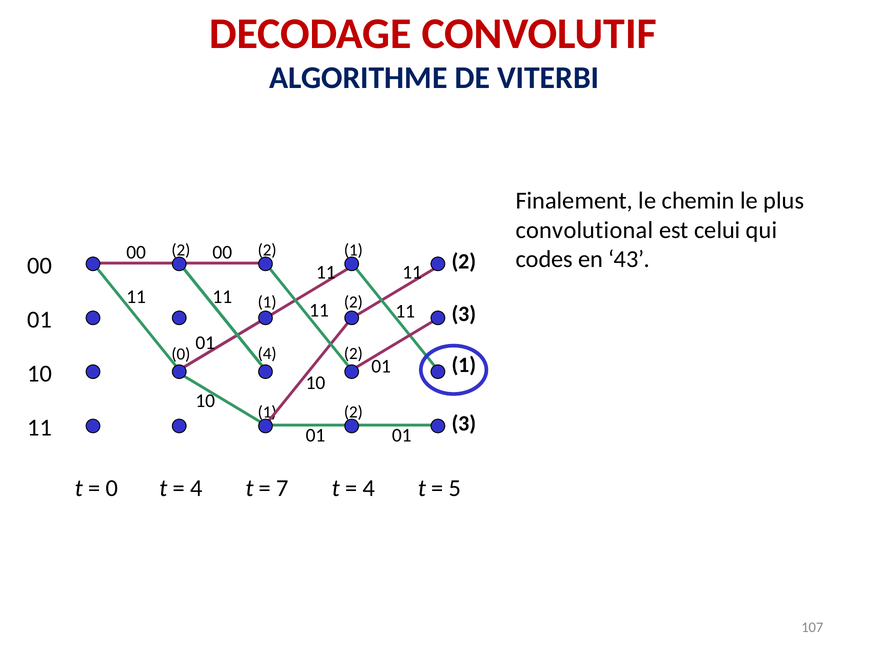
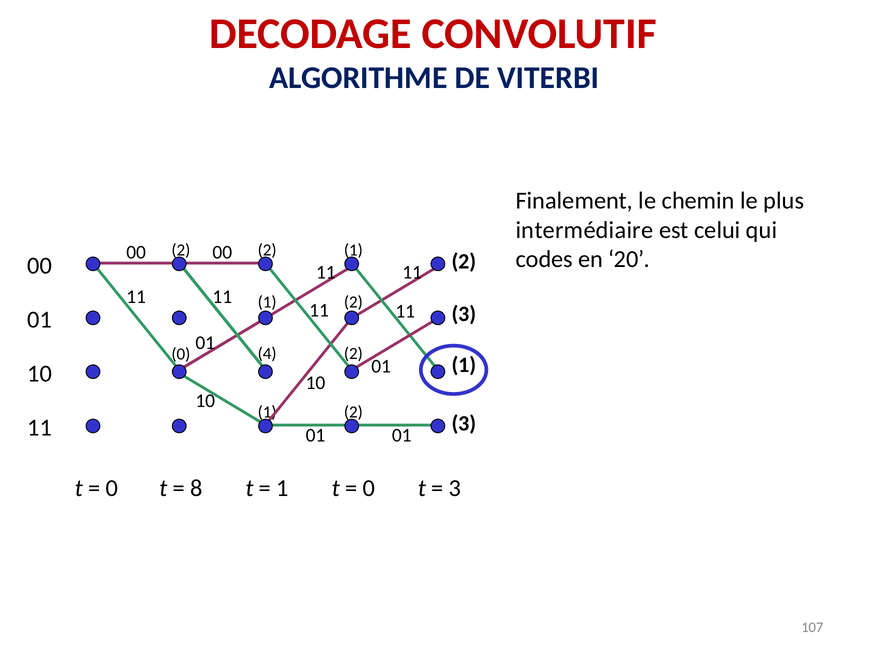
convolutional: convolutional -> intermédiaire
43: 43 -> 20
4 at (196, 488): 4 -> 8
7 at (283, 488): 7 -> 1
4 at (369, 488): 4 -> 0
5 at (455, 488): 5 -> 3
